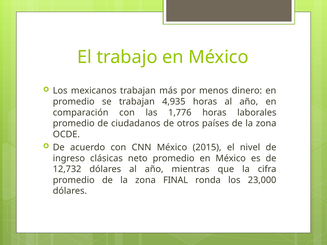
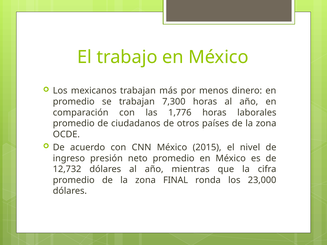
4,935: 4,935 -> 7,300
clásicas: clásicas -> presión
